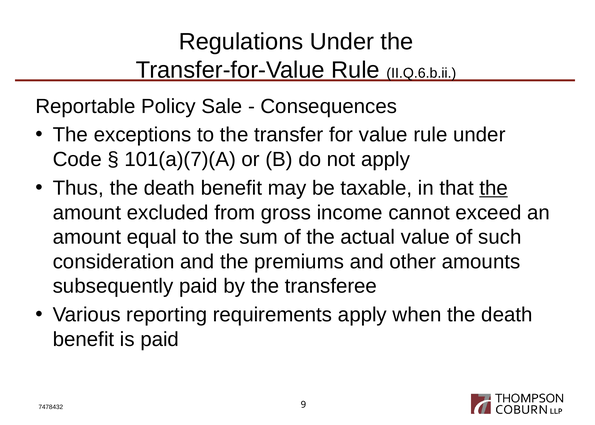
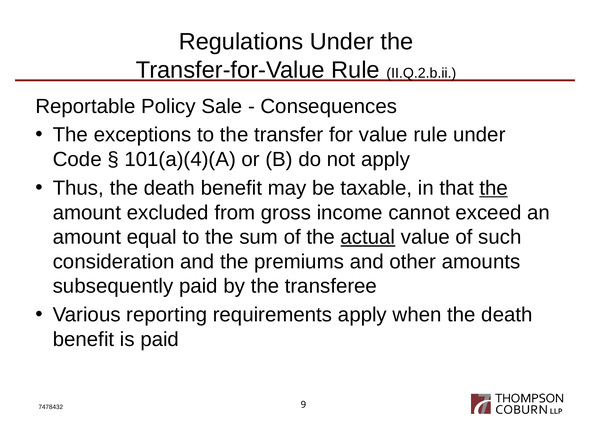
II.Q.6.b.ii: II.Q.6.b.ii -> II.Q.2.b.ii
101(a)(7)(A: 101(a)(7)(A -> 101(a)(4)(A
actual underline: none -> present
